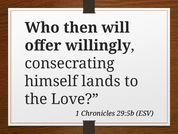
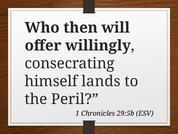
Love: Love -> Peril
